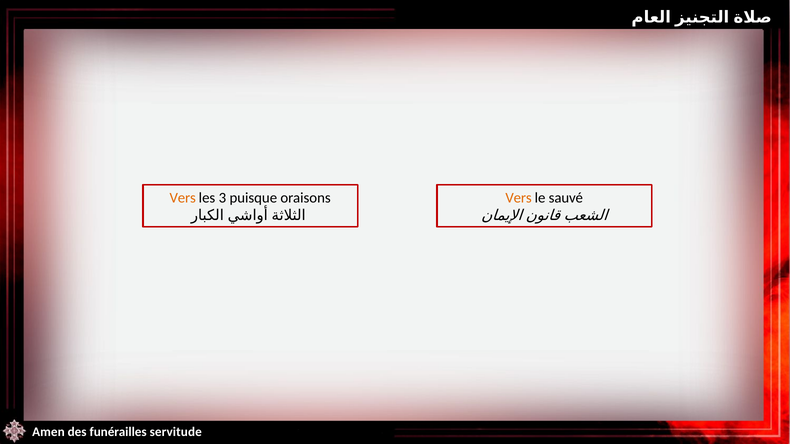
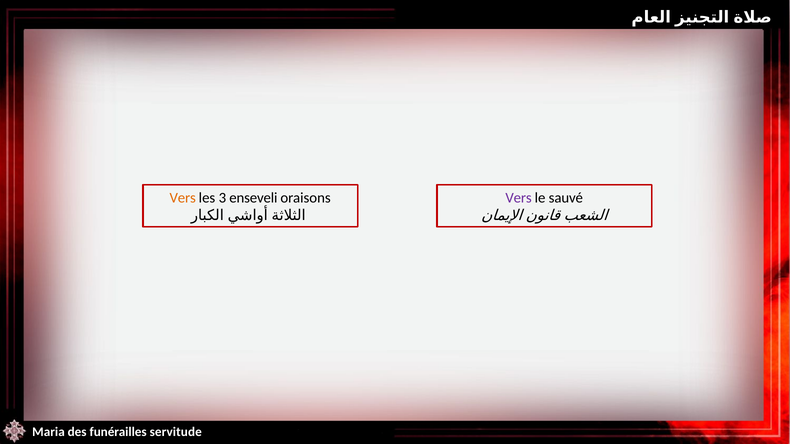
puisque: puisque -> enseveli
Vers at (519, 198) colour: orange -> purple
Amen: Amen -> Maria
